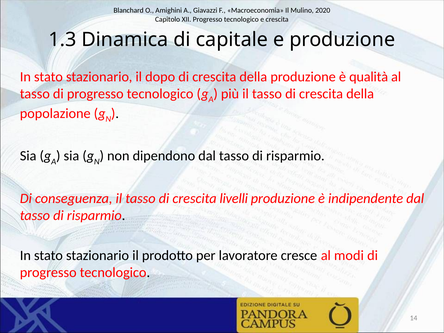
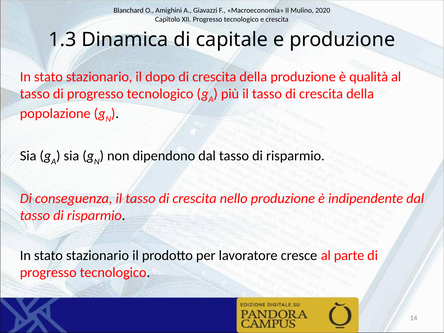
livelli: livelli -> nello
modi: modi -> parte
